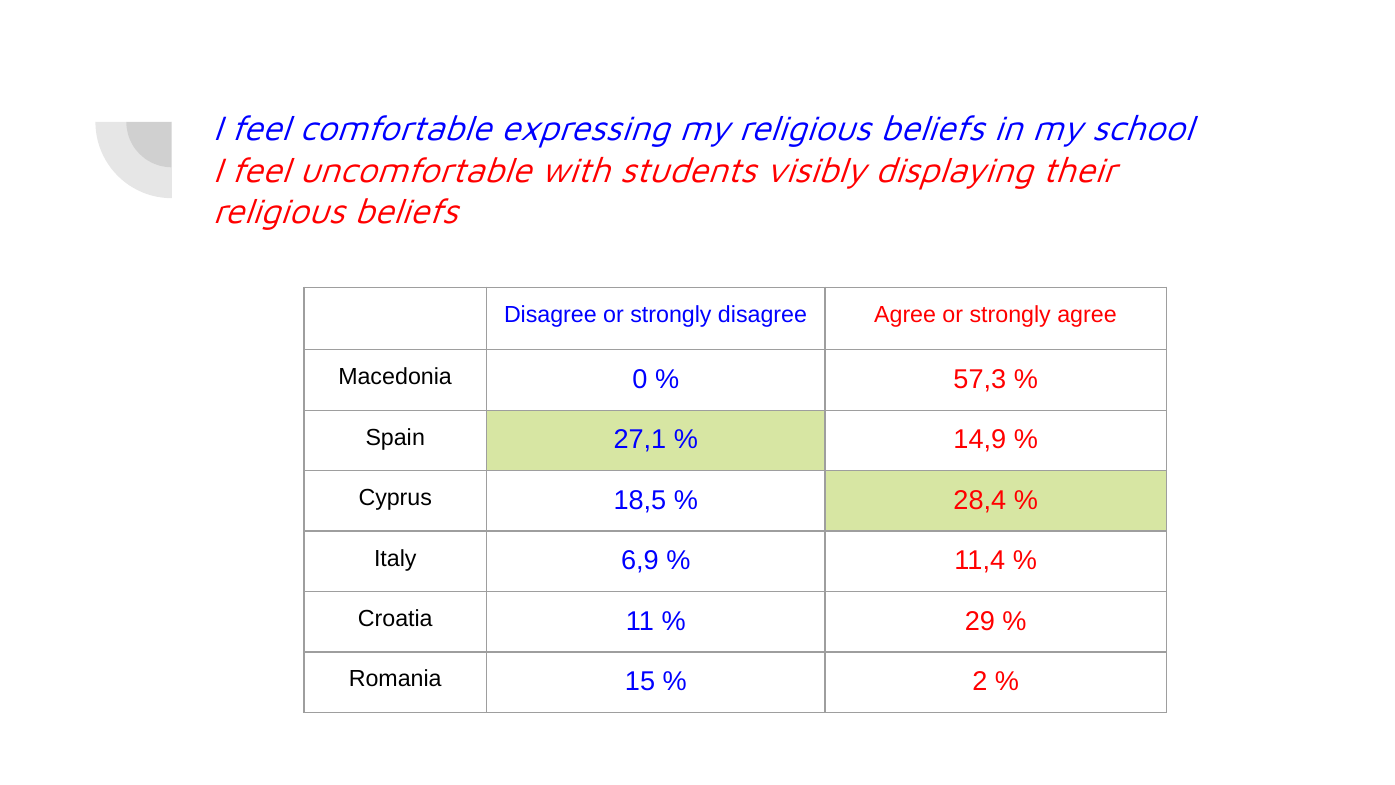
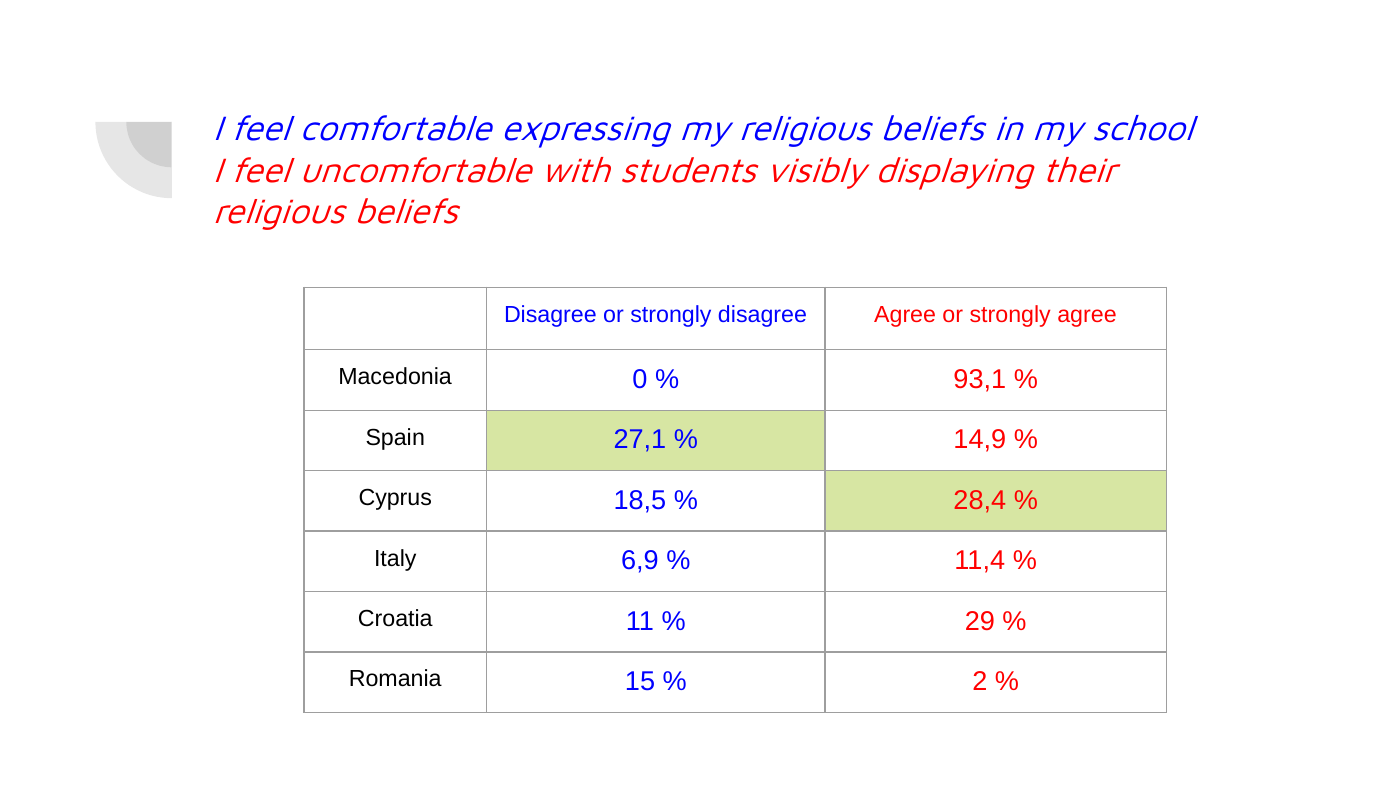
57,3: 57,3 -> 93,1
